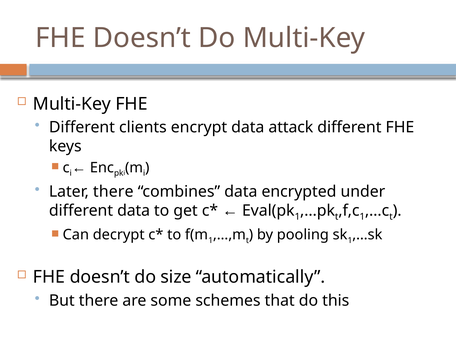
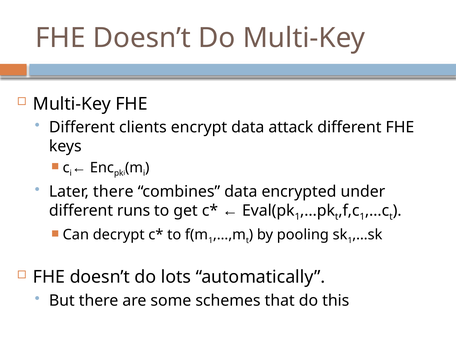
different data: data -> runs
size: size -> lots
